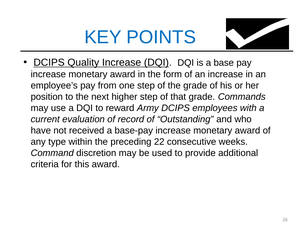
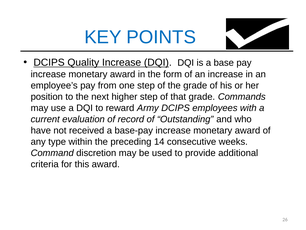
22: 22 -> 14
